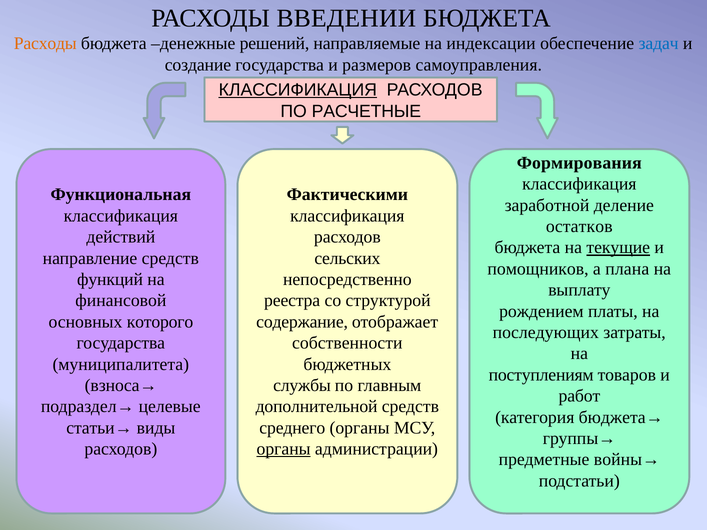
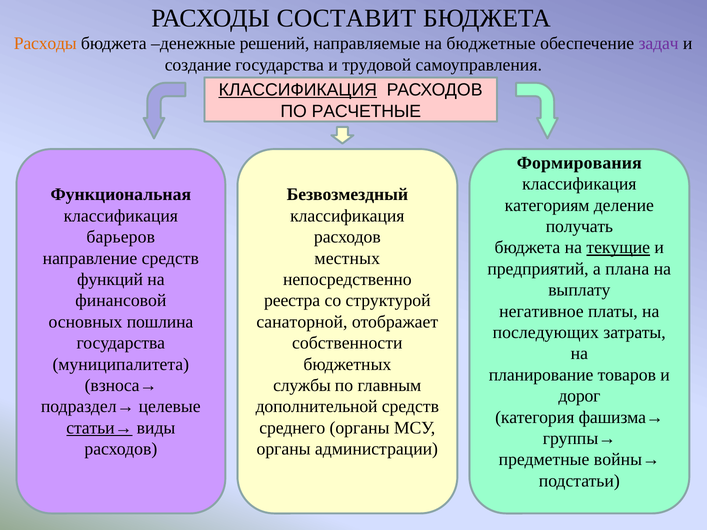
ВВЕДЕНИИ: ВВЕДЕНИИ -> СОСТАВИТ
индексации: индексации -> бюджетные
задач colour: blue -> purple
размеров: размеров -> трудовой
Фактическими: Фактическими -> Безвозмездный
заработной: заработной -> категориям
остатков: остатков -> получать
действий: действий -> барьеров
сельских: сельских -> местных
помощников: помощников -> предприятий
рождением: рождением -> негативное
которого: которого -> пошлина
содержание: содержание -> санаторной
поступлениям: поступлениям -> планирование
работ: работ -> дорог
бюджета→: бюджета→ -> фашизма→
статьи→ underline: none -> present
органы at (284, 449) underline: present -> none
